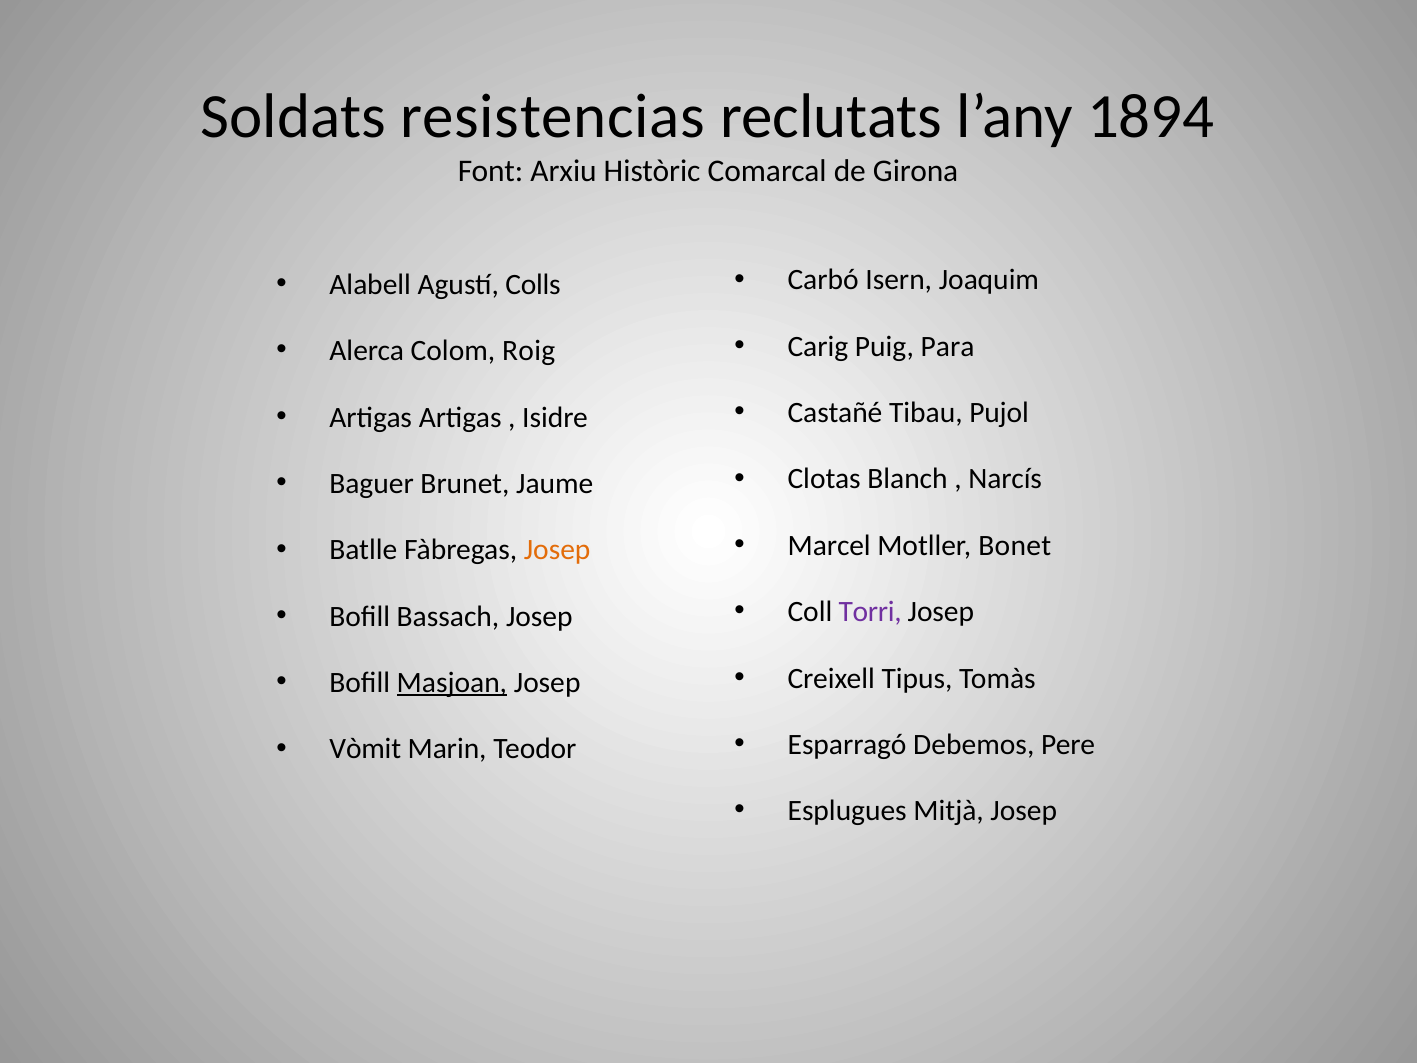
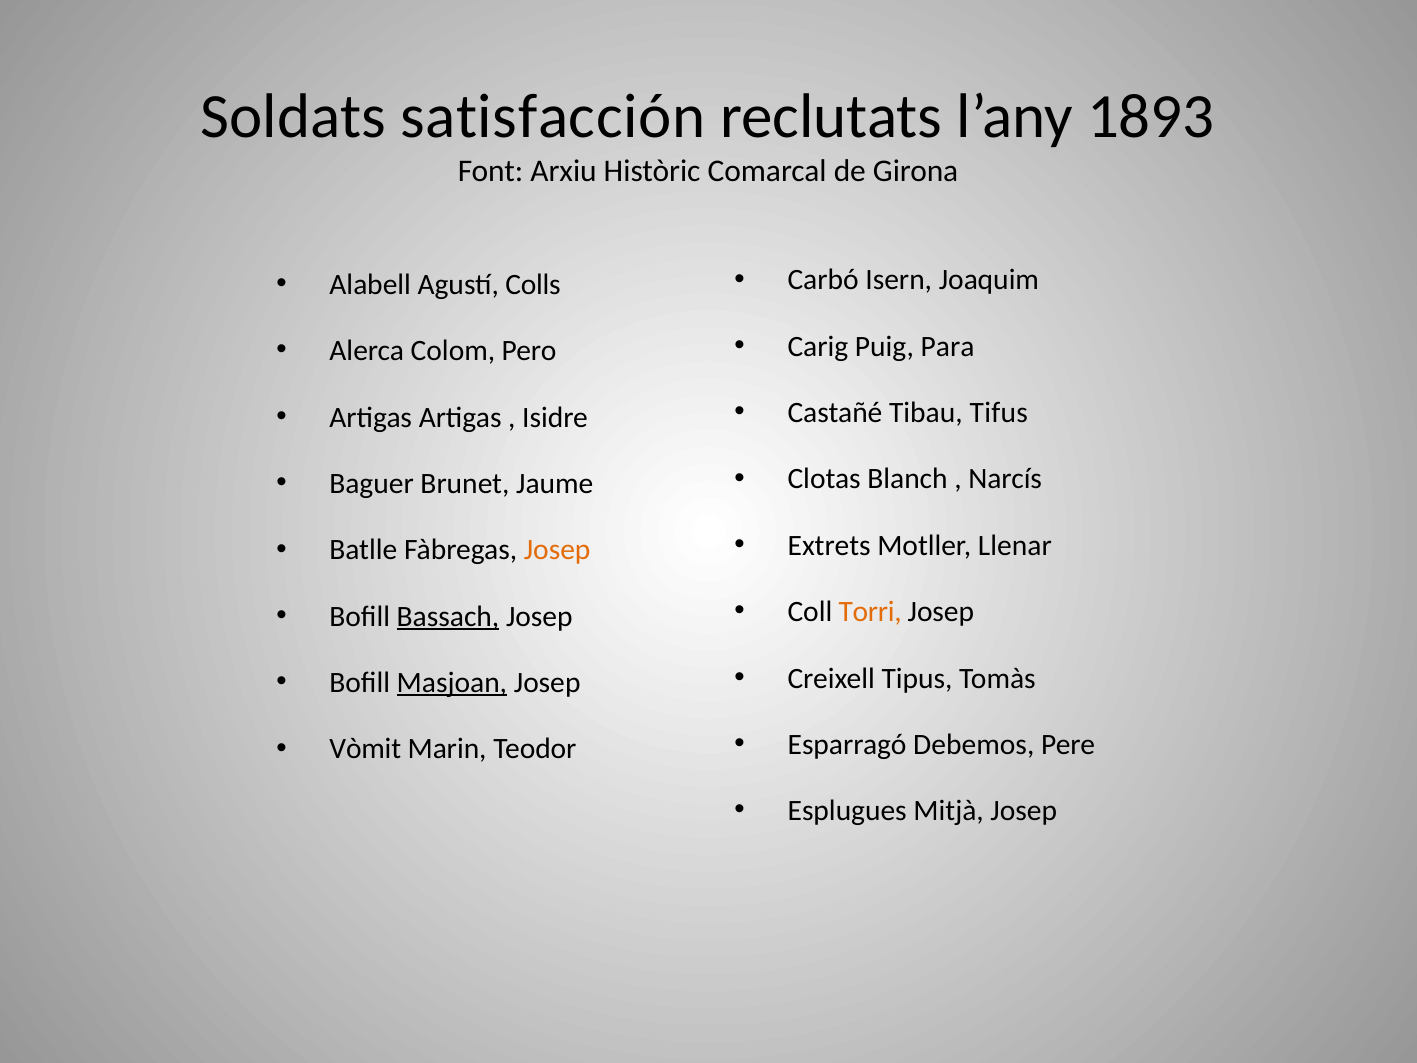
resistencias: resistencias -> satisfacción
1894: 1894 -> 1893
Roig: Roig -> Pero
Pujol: Pujol -> Tifus
Marcel: Marcel -> Extrets
Bonet: Bonet -> Llenar
Torri colour: purple -> orange
Bassach underline: none -> present
